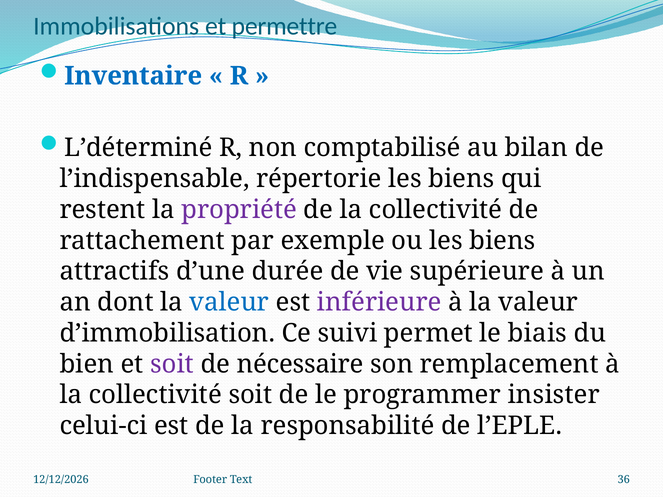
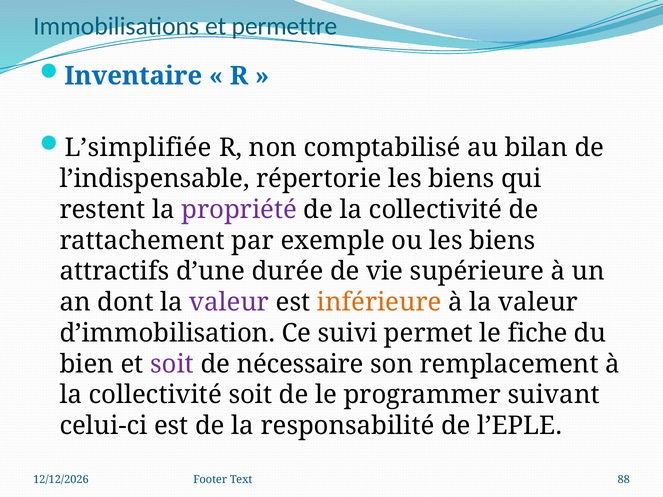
L’déterminé: L’déterminé -> L’simplifiée
valeur at (229, 302) colour: blue -> purple
inférieure colour: purple -> orange
biais: biais -> fiche
insister: insister -> suivant
36: 36 -> 88
